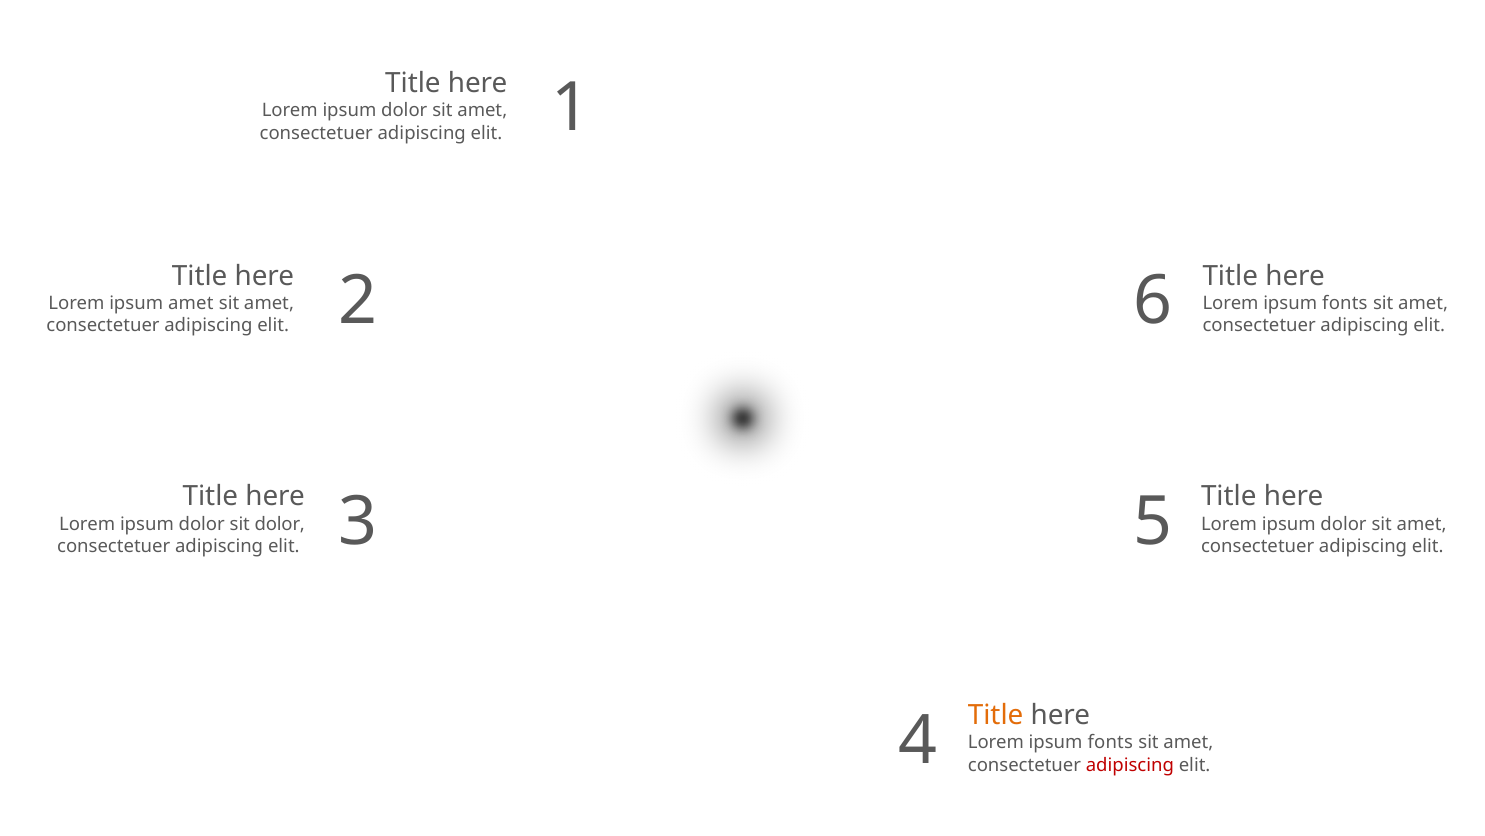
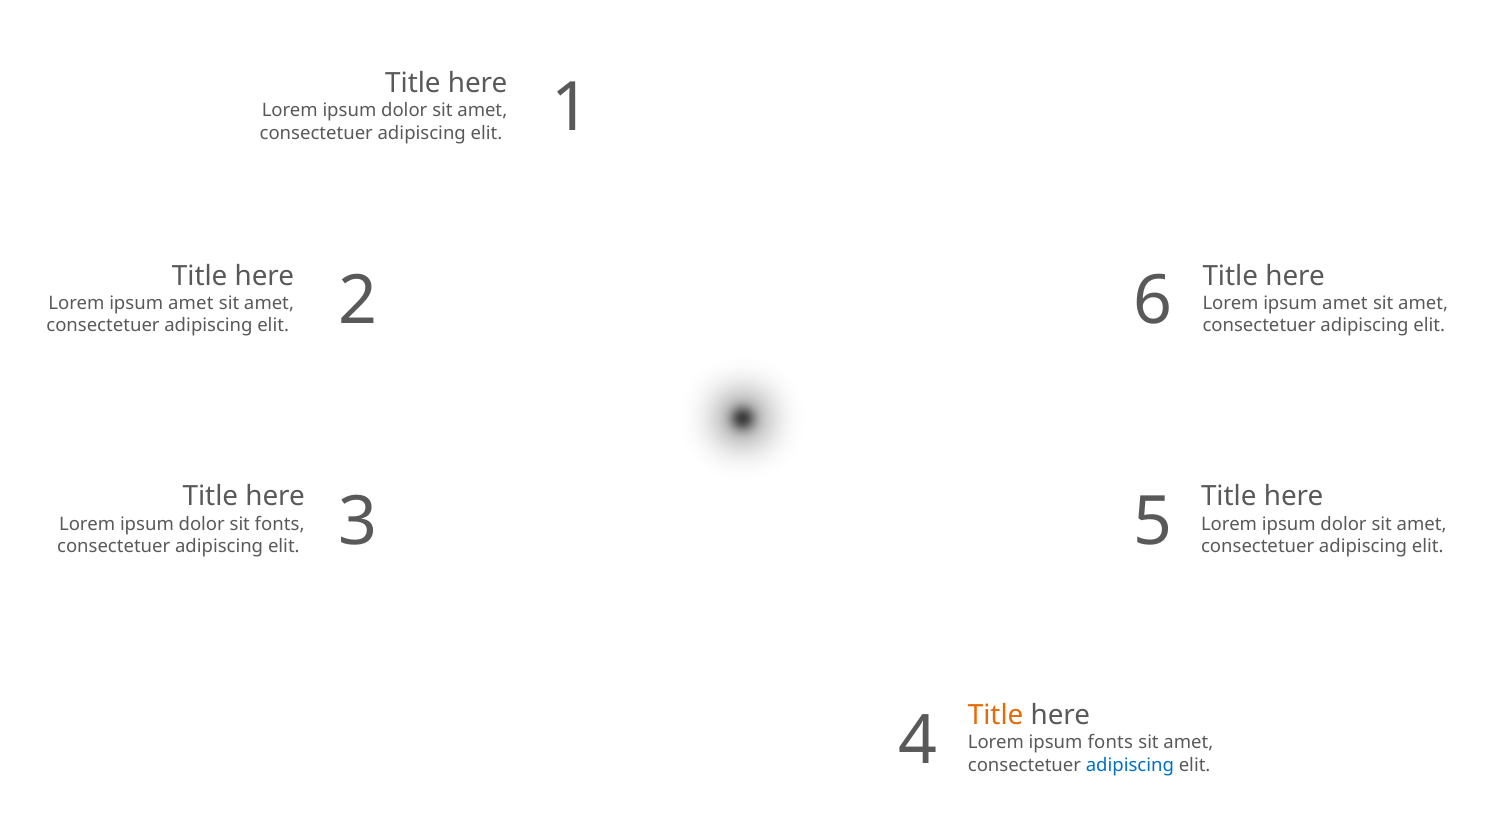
fonts at (1345, 303): fonts -> amet
sit dolor: dolor -> fonts
adipiscing at (1130, 764) colour: red -> blue
